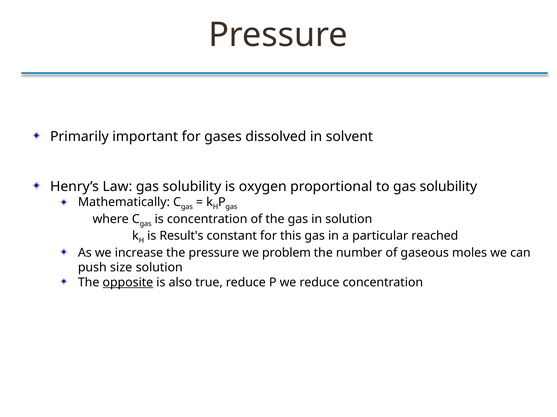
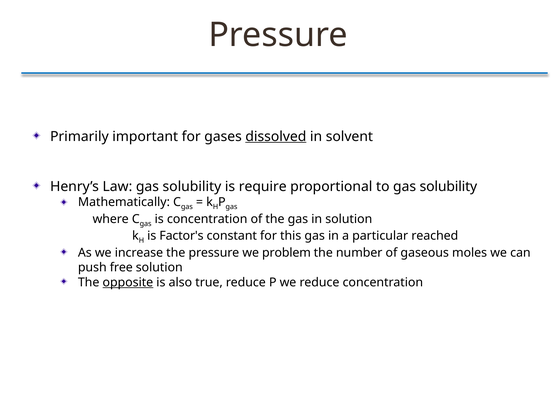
dissolved underline: none -> present
oxygen: oxygen -> require
Result's: Result's -> Factor's
size: size -> free
